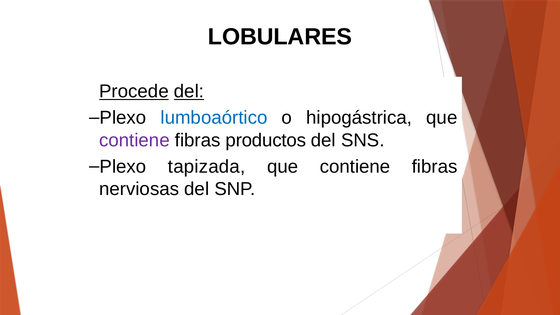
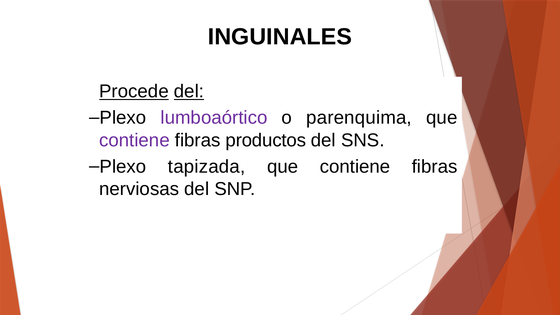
LOBULARES: LOBULARES -> INGUINALES
lumboaórtico colour: blue -> purple
hipogástrica: hipogástrica -> parenquima
